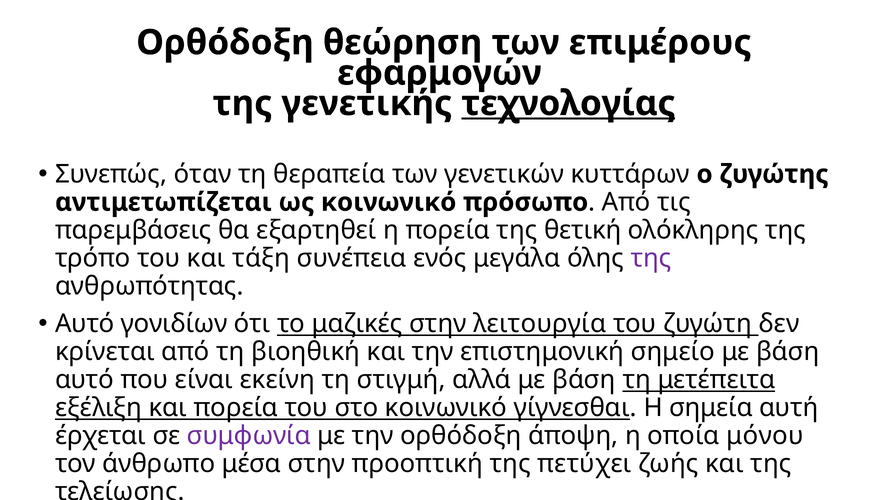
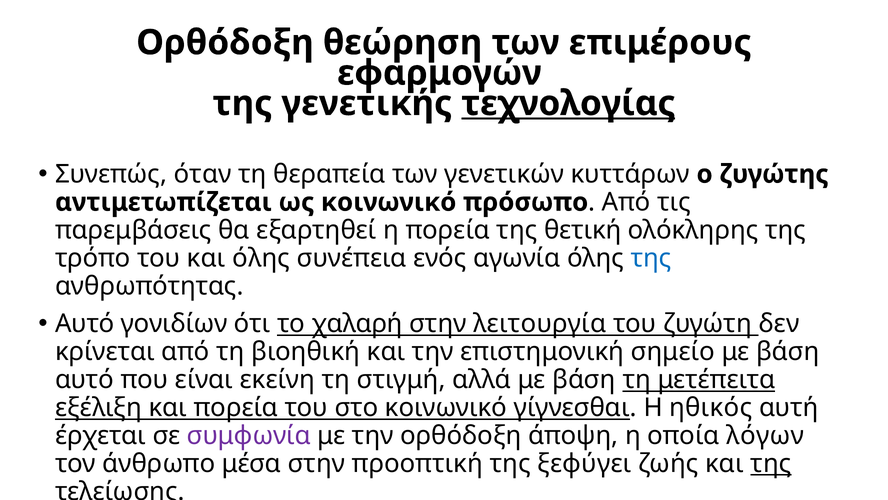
και τάξη: τάξη -> όλης
μεγάλα: μεγάλα -> αγωνία
της at (651, 258) colour: purple -> blue
μαζικές: μαζικές -> χαλαρή
σημεία: σημεία -> ηθικός
μόνου: μόνου -> λόγων
πετύχει: πετύχει -> ξεφύγει
της at (771, 463) underline: none -> present
